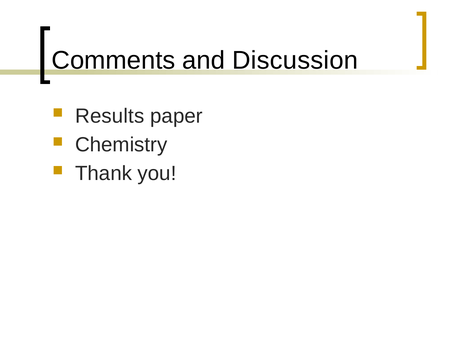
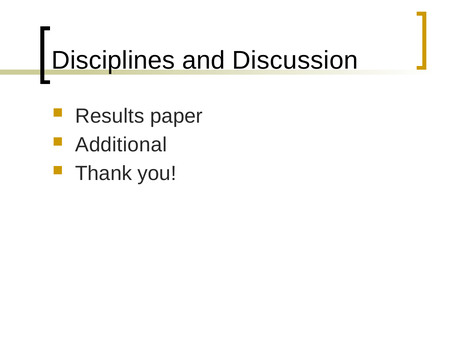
Comments: Comments -> Disciplines
Chemistry: Chemistry -> Additional
